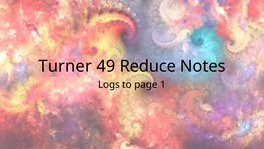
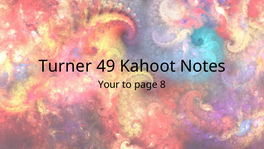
Reduce: Reduce -> Kahoot
Logs: Logs -> Your
1: 1 -> 8
